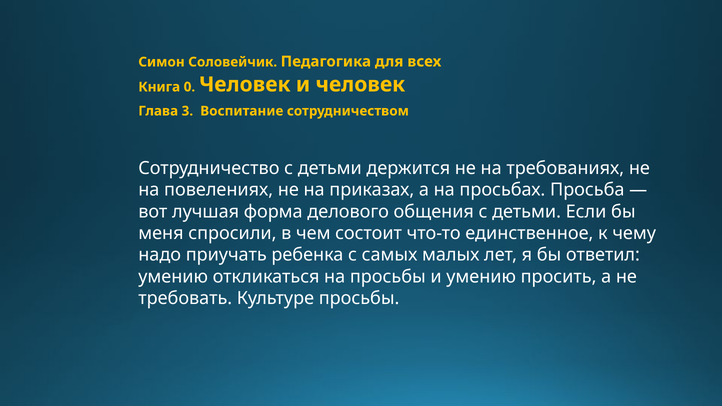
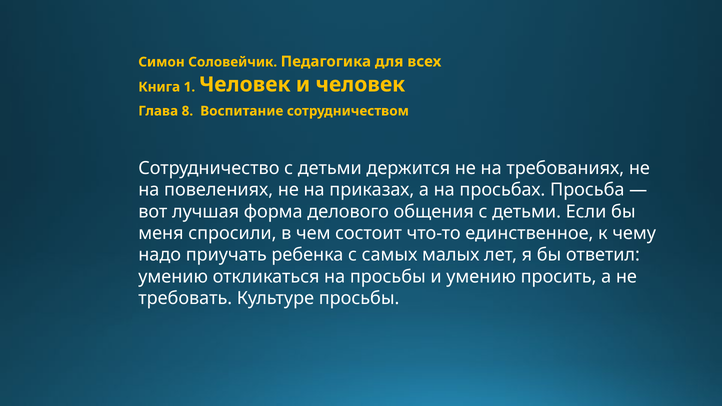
0: 0 -> 1
3: 3 -> 8
